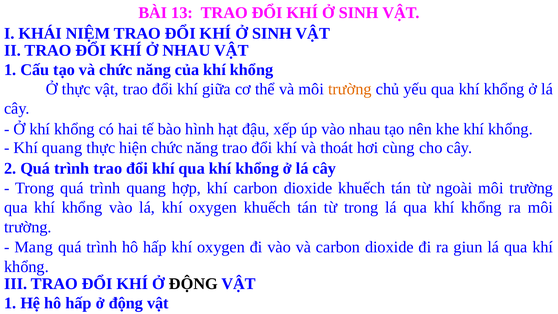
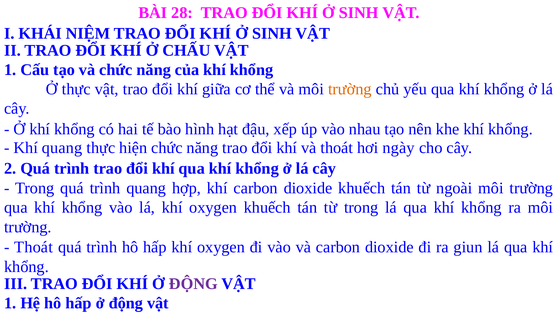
13: 13 -> 28
Ở NHAU: NHAU -> CHẤU
cùng: cùng -> ngày
Mang at (34, 247): Mang -> Thoát
ĐỘNG at (193, 284) colour: black -> purple
